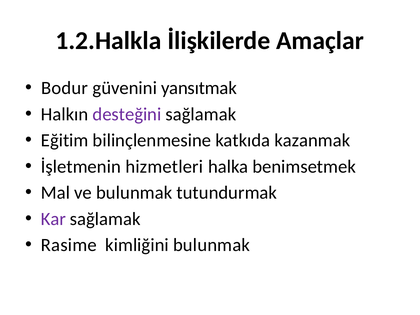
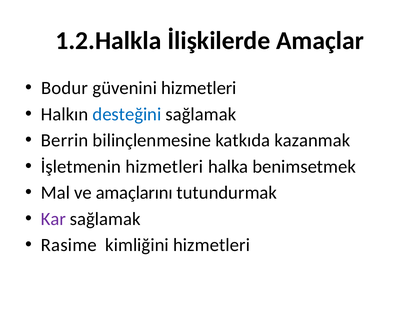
güvenini yansıtmak: yansıtmak -> hizmetleri
desteğini colour: purple -> blue
Eğitim: Eğitim -> Berrin
ve bulunmak: bulunmak -> amaçlarını
kimliğini bulunmak: bulunmak -> hizmetleri
